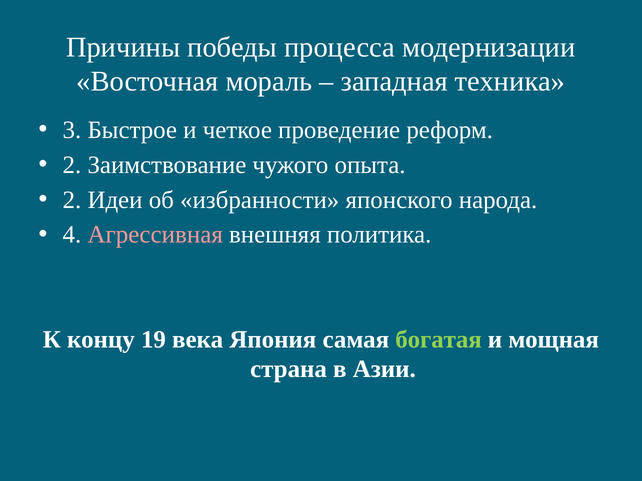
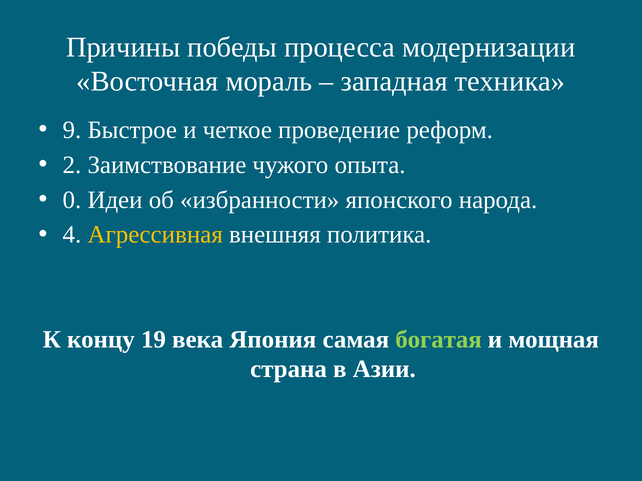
3: 3 -> 9
2 at (72, 200): 2 -> 0
Агрессивная colour: pink -> yellow
